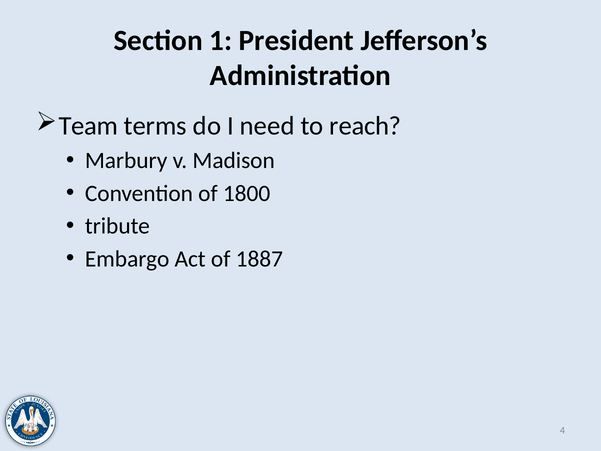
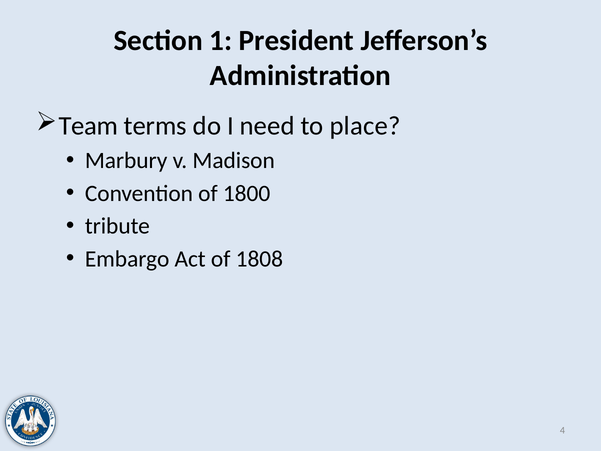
reach: reach -> place
1887: 1887 -> 1808
